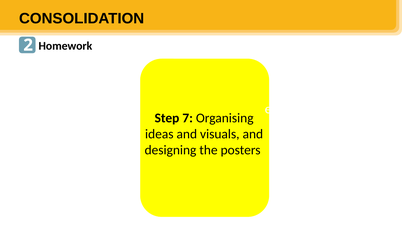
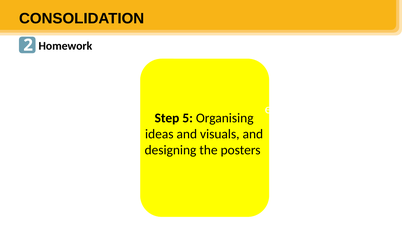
7: 7 -> 5
